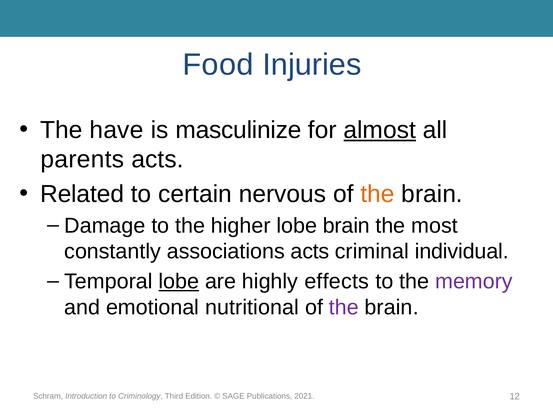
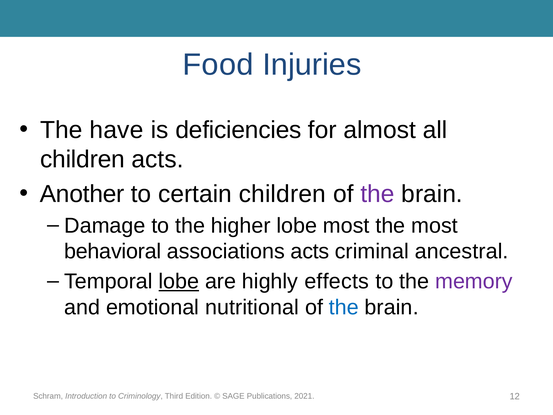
masculinize: masculinize -> deficiencies
almost underline: present -> none
parents at (82, 159): parents -> children
Related: Related -> Another
certain nervous: nervous -> children
the at (377, 194) colour: orange -> purple
lobe brain: brain -> most
constantly: constantly -> behavioral
individual: individual -> ancestral
the at (344, 307) colour: purple -> blue
